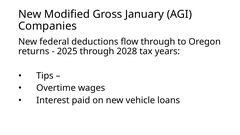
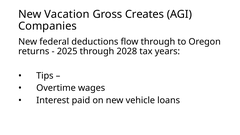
Modified: Modified -> Vacation
January: January -> Creates
